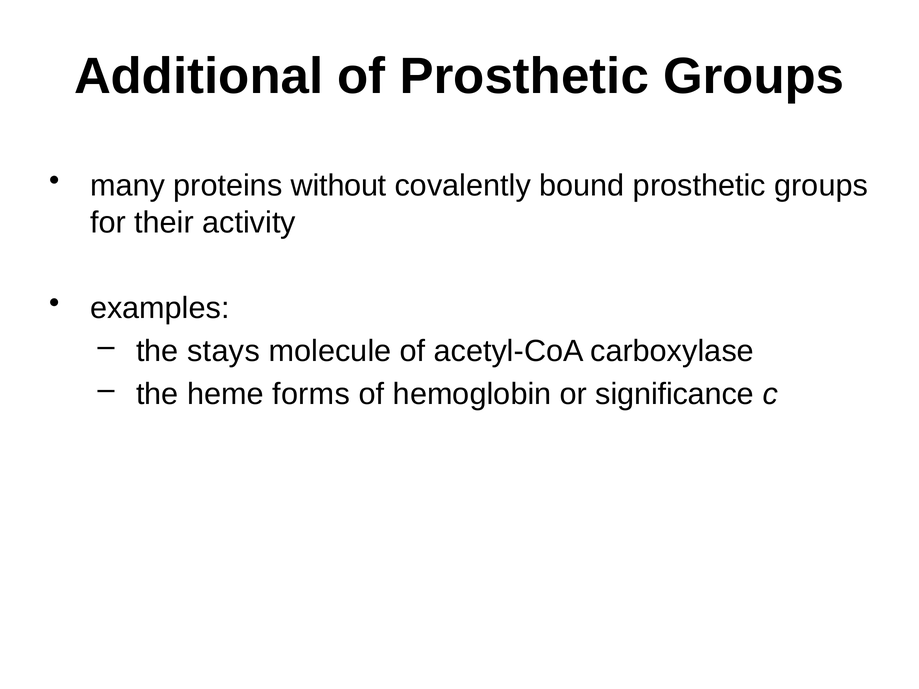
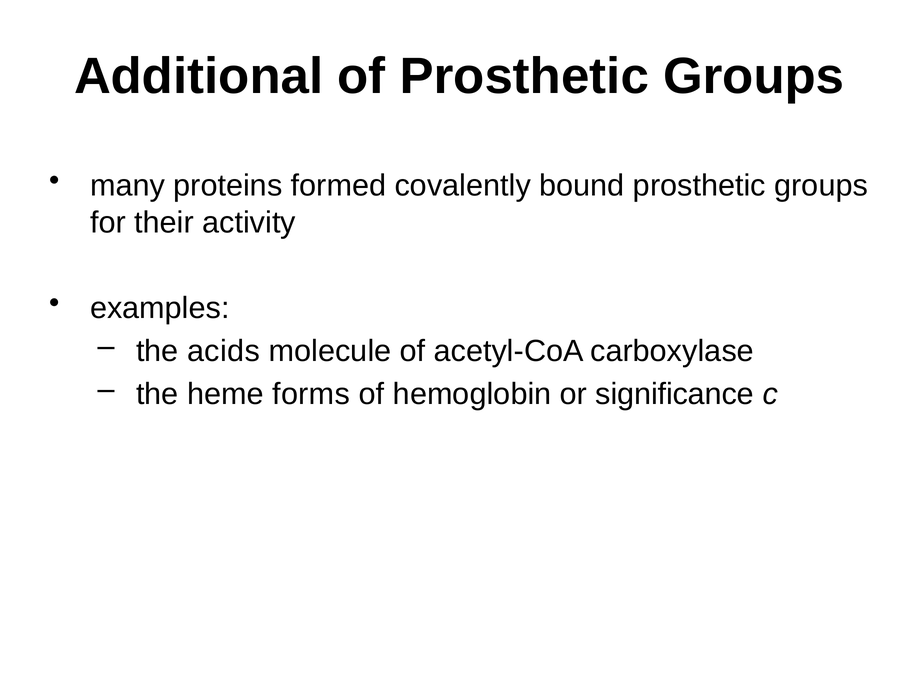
without: without -> formed
stays: stays -> acids
